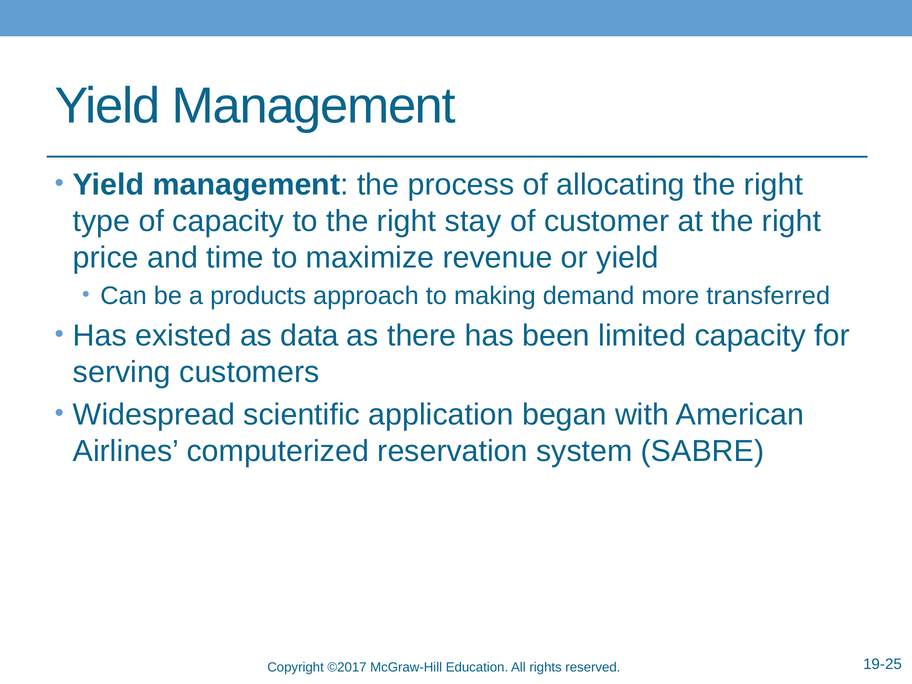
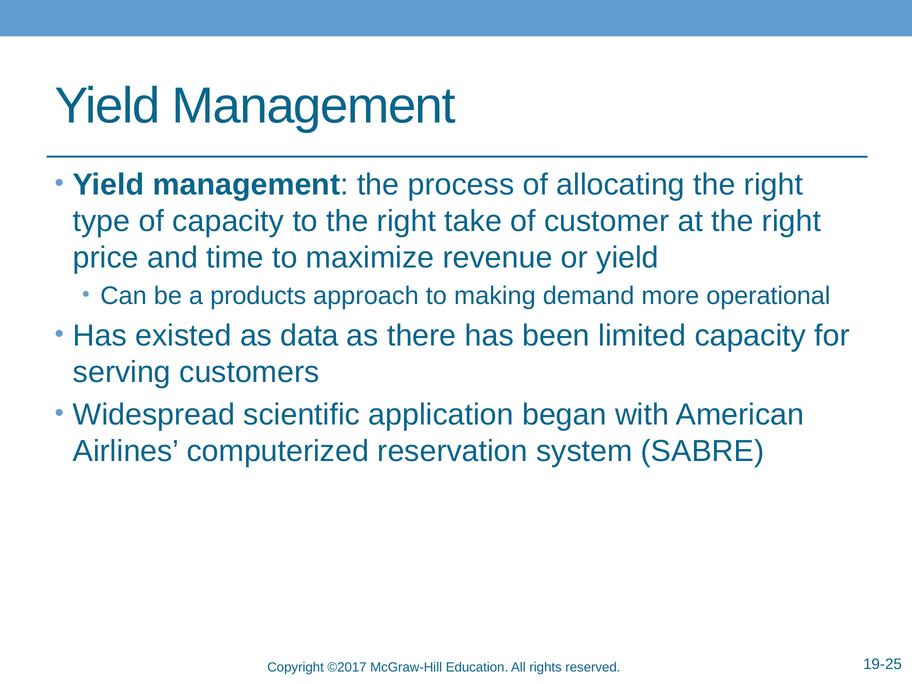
stay: stay -> take
transferred: transferred -> operational
